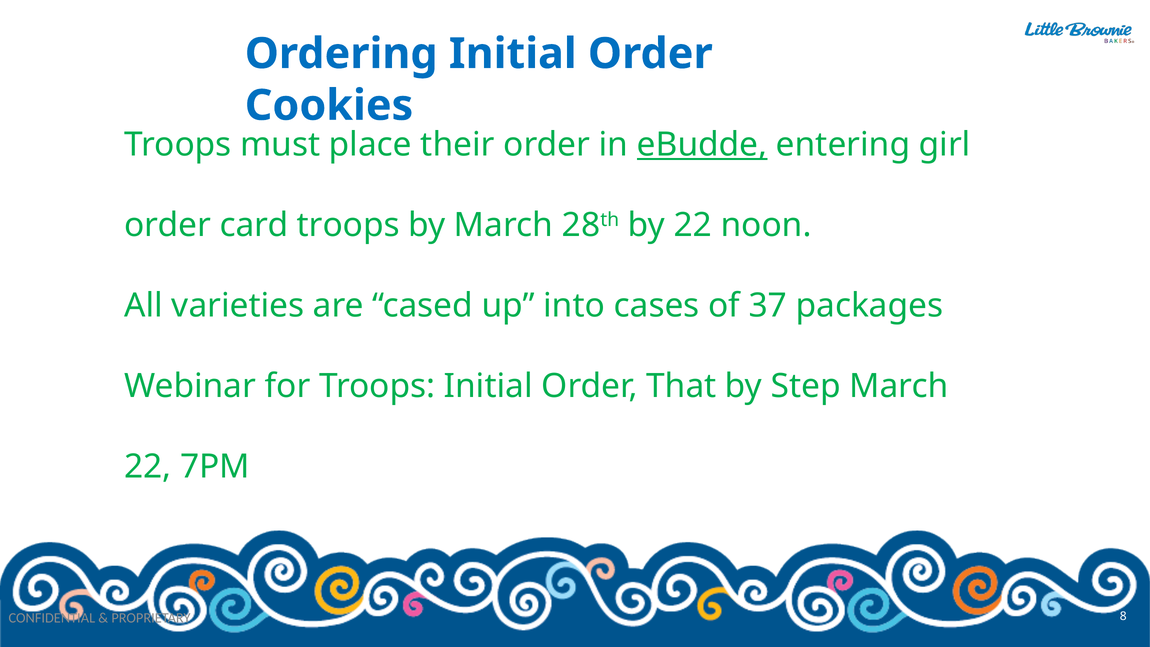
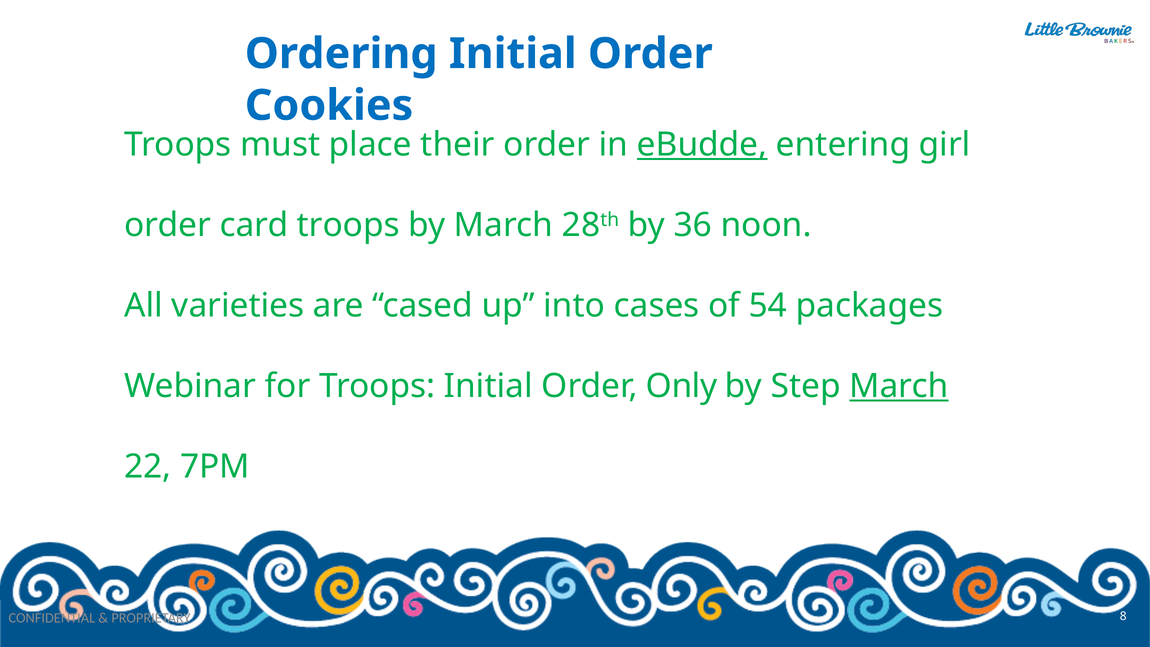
by 22: 22 -> 36
37: 37 -> 54
That: That -> Only
March at (899, 386) underline: none -> present
